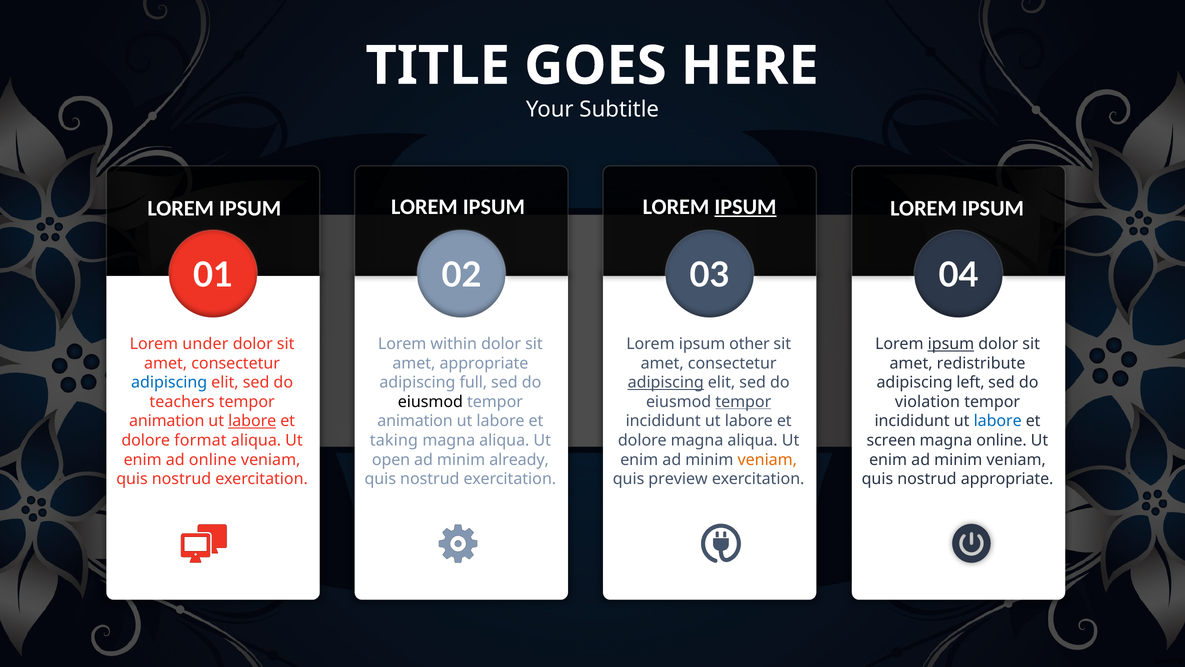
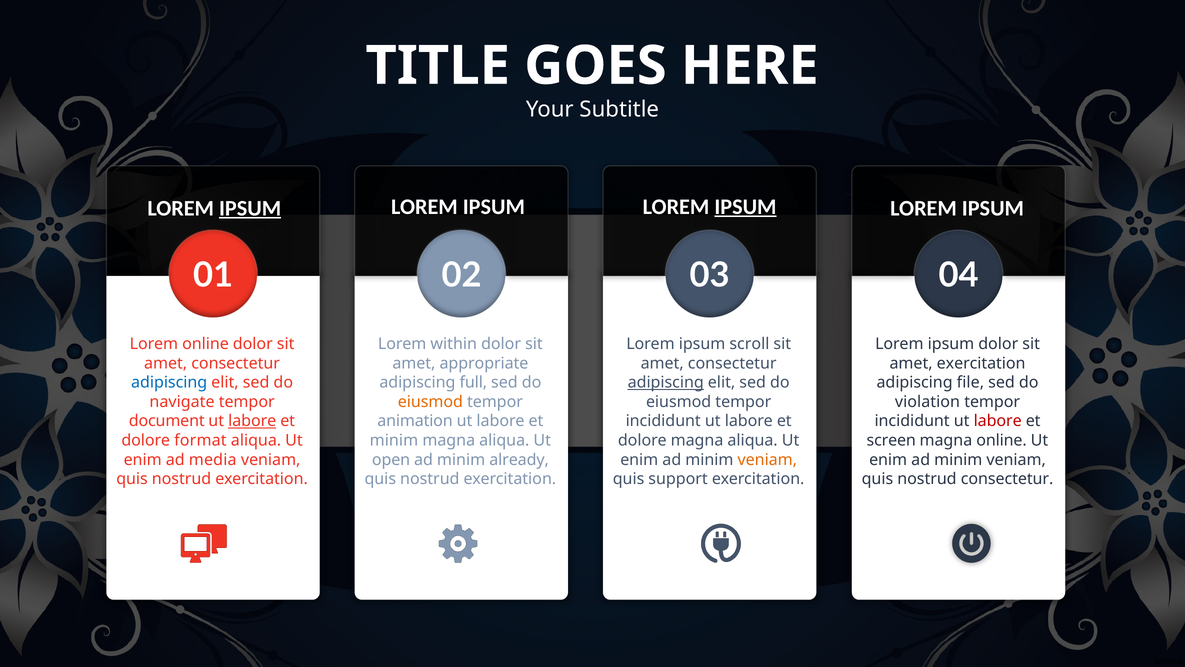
IPSUM at (250, 208) underline: none -> present
Lorem under: under -> online
other: other -> scroll
ipsum at (951, 344) underline: present -> none
amet redistribute: redistribute -> exercitation
left: left -> file
teachers: teachers -> navigate
eiusmod at (430, 402) colour: black -> orange
tempor at (743, 402) underline: present -> none
animation at (167, 421): animation -> document
labore at (998, 421) colour: blue -> red
taking at (394, 440): taking -> minim
ad online: online -> media
preview: preview -> support
nostrud appropriate: appropriate -> consectetur
